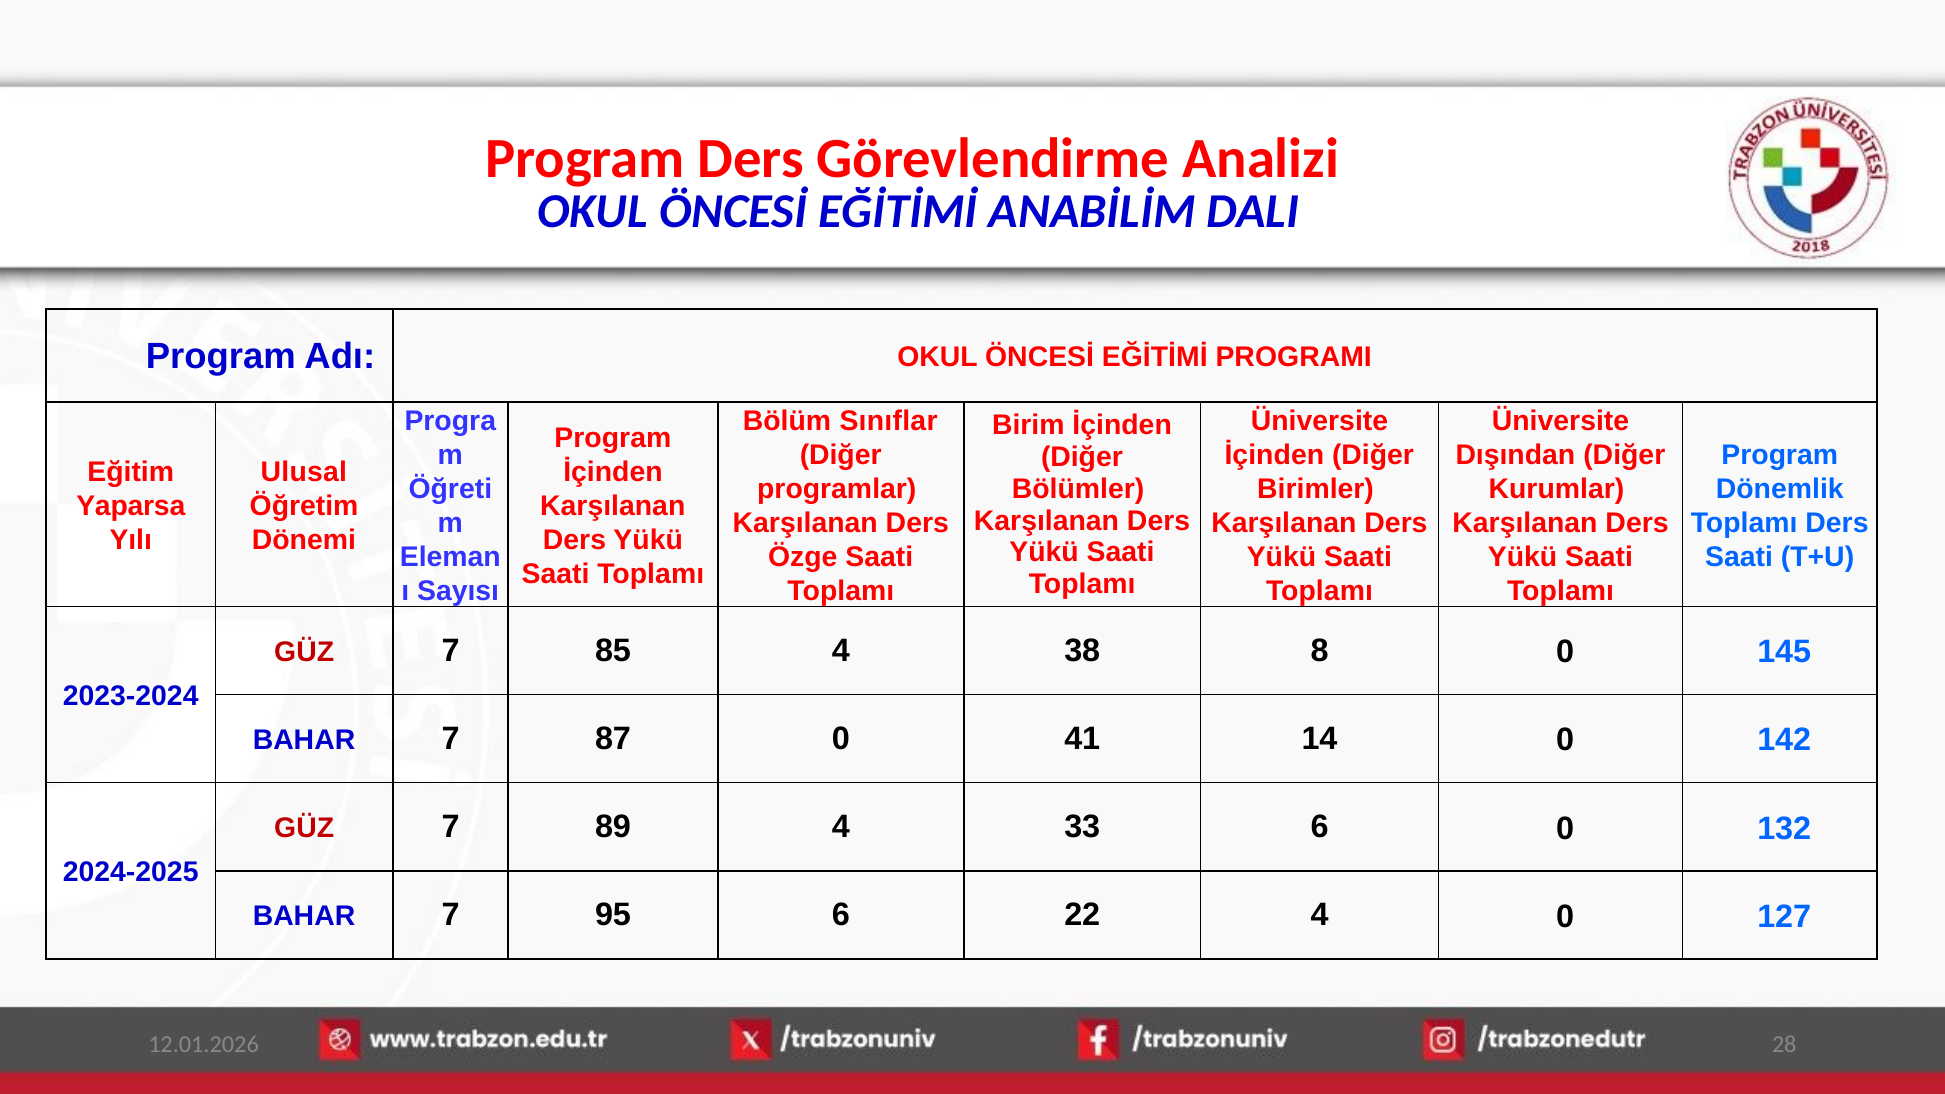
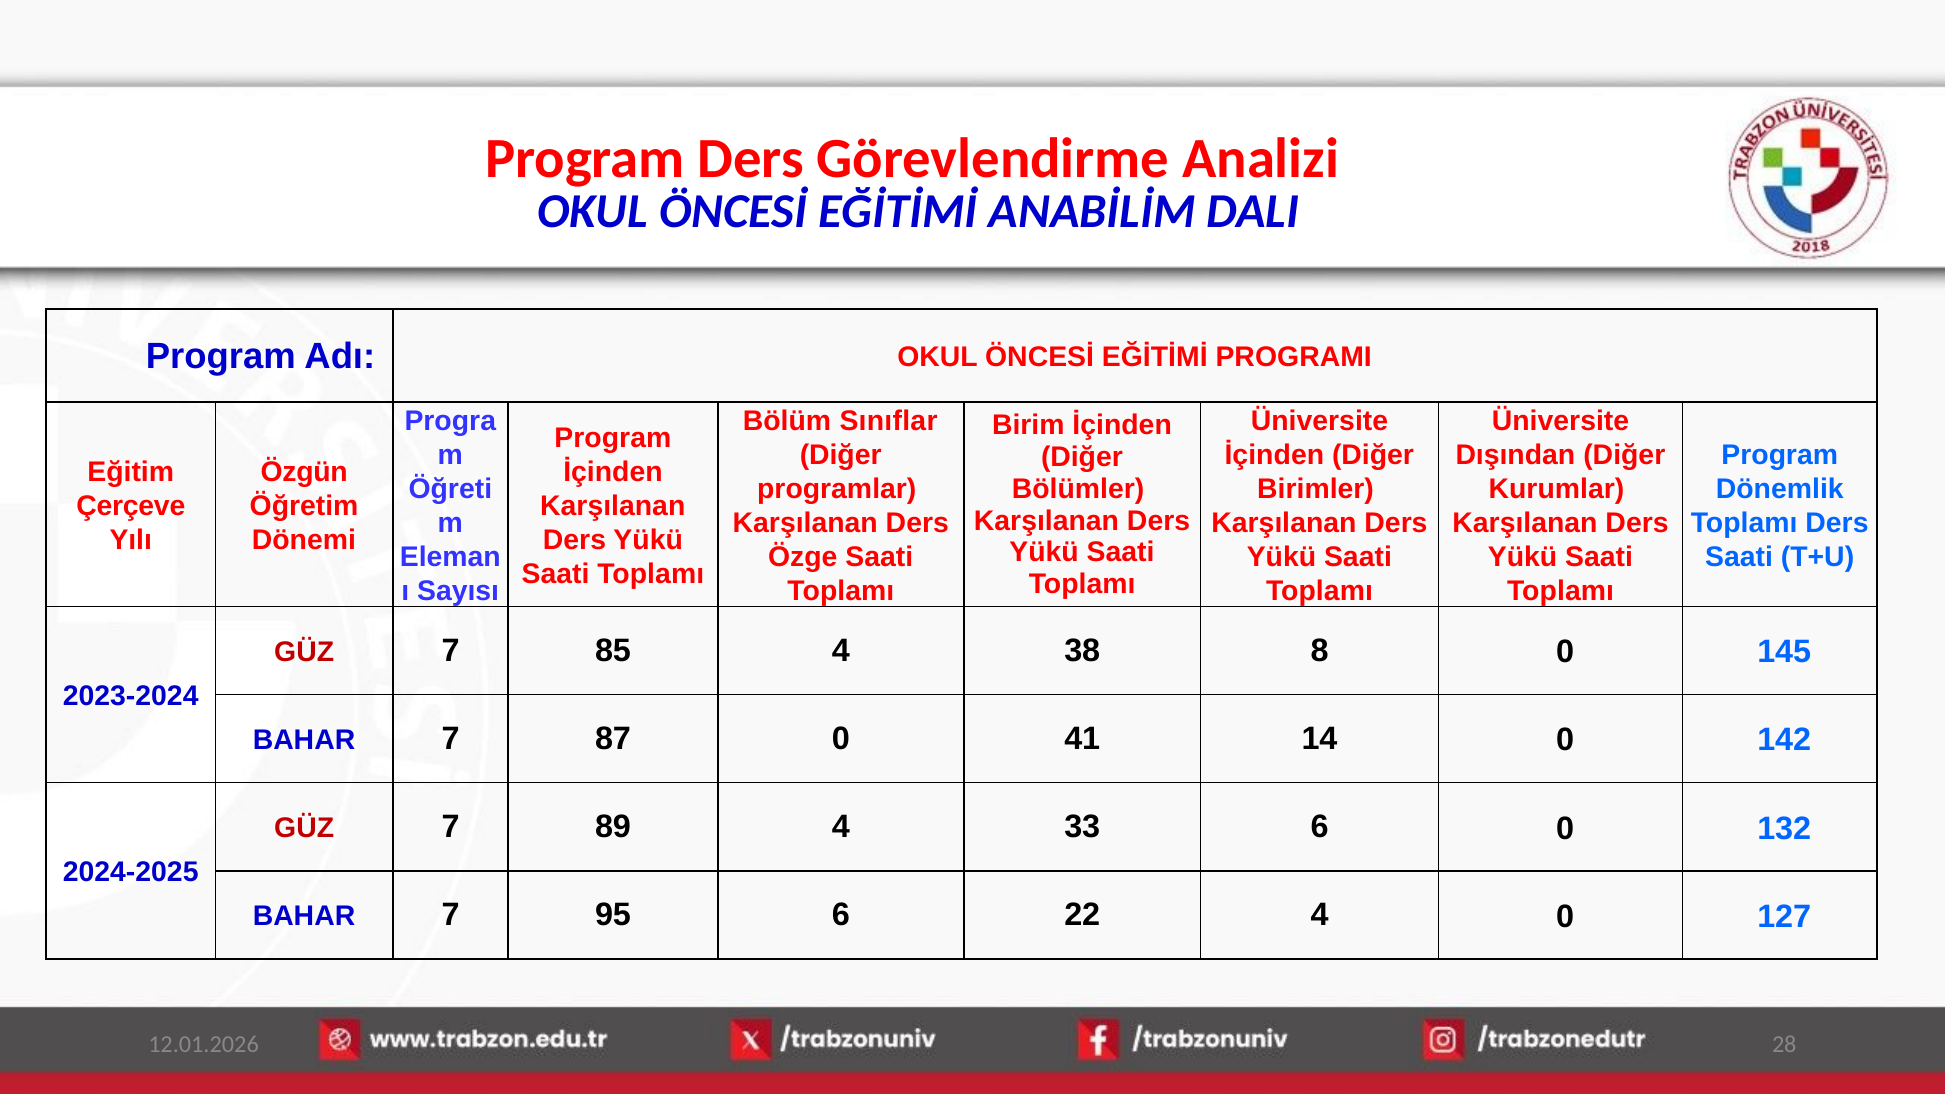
Ulusal: Ulusal -> Özgün
Yaparsa: Yaparsa -> Çerçeve
